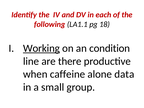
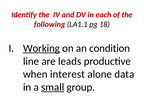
there: there -> leads
caffeine: caffeine -> interest
small underline: none -> present
